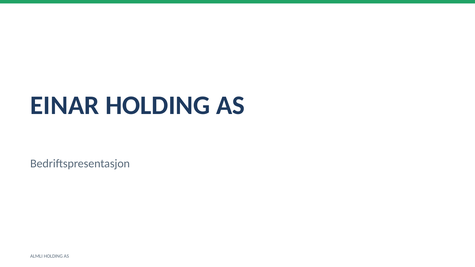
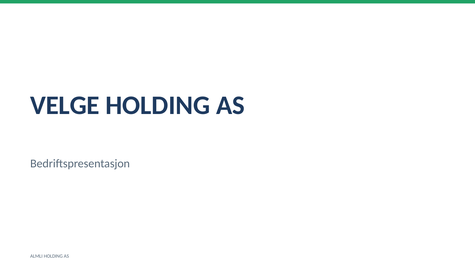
EINAR: EINAR -> VELGE
